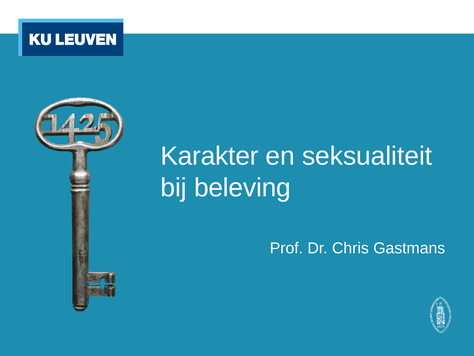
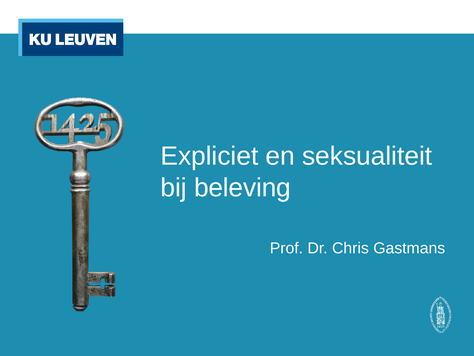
Karakter: Karakter -> Expliciet
